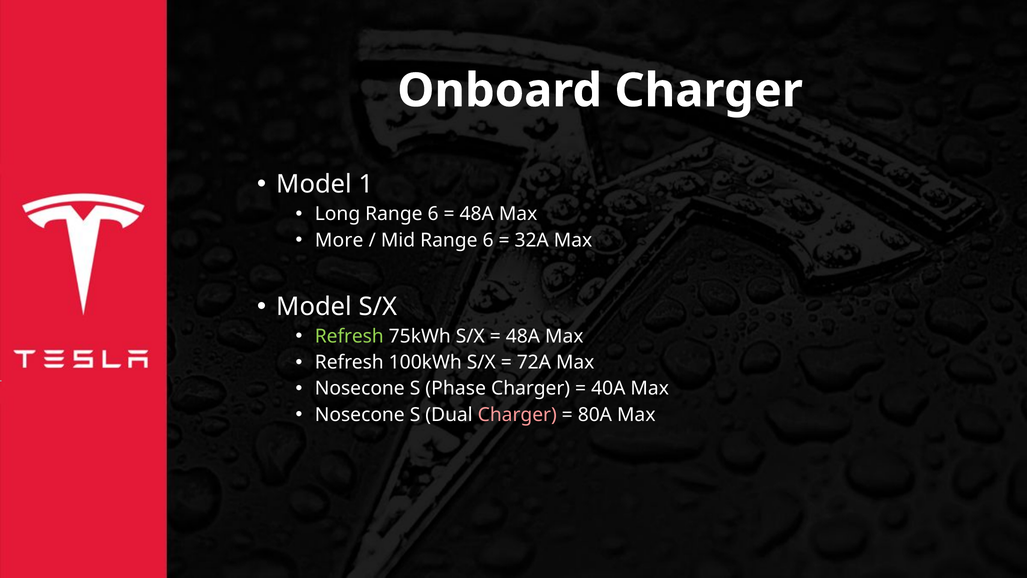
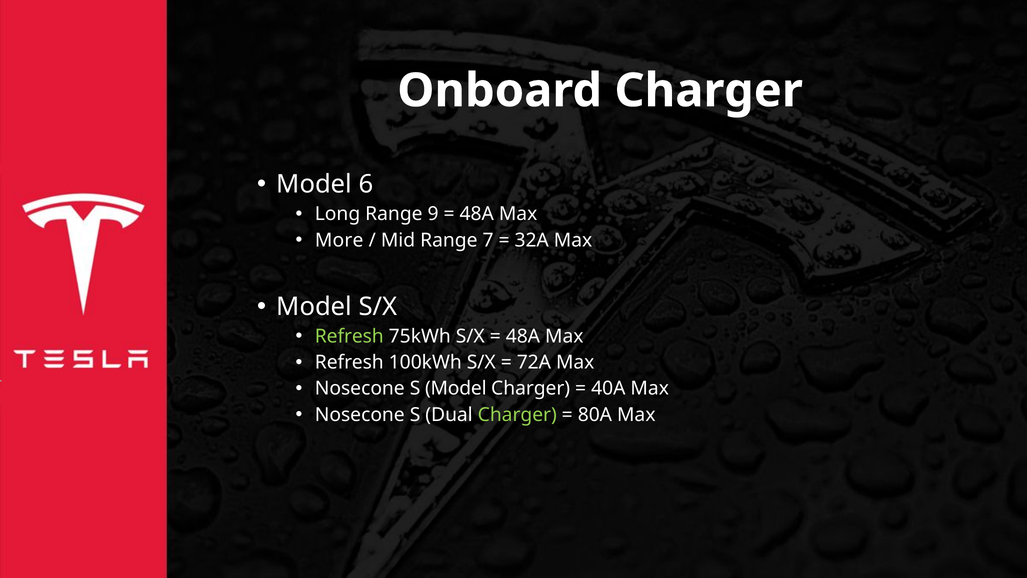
1: 1 -> 6
Long Range 6: 6 -> 9
Mid Range 6: 6 -> 7
S Phase: Phase -> Model
Charger at (517, 415) colour: pink -> light green
